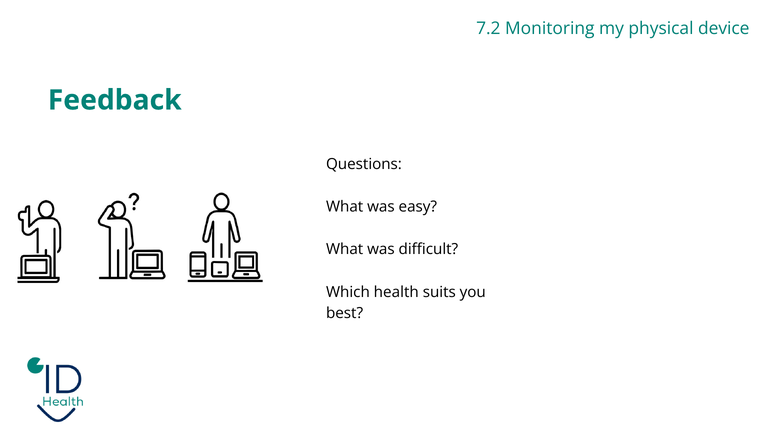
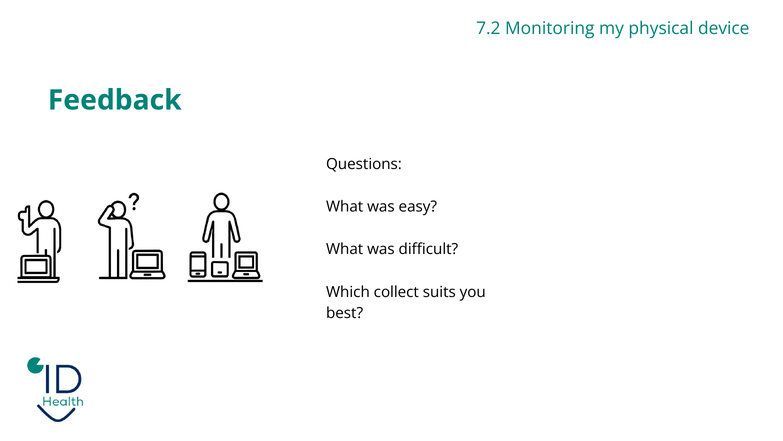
health: health -> collect
